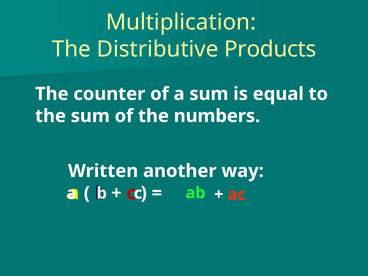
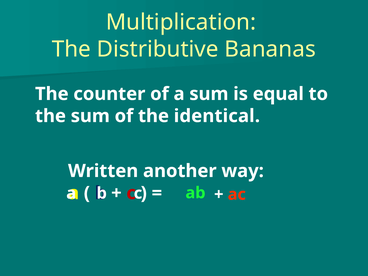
Products: Products -> Bananas
numbers: numbers -> identical
